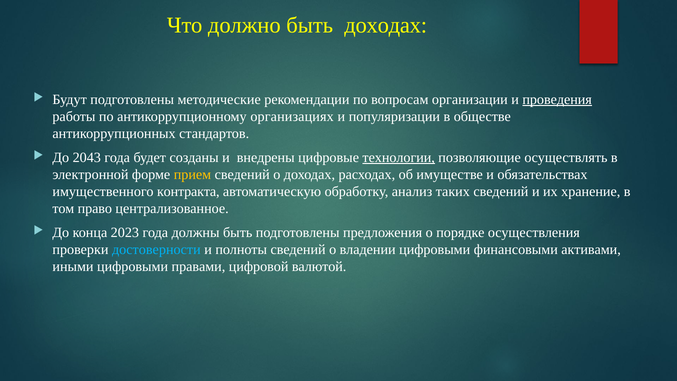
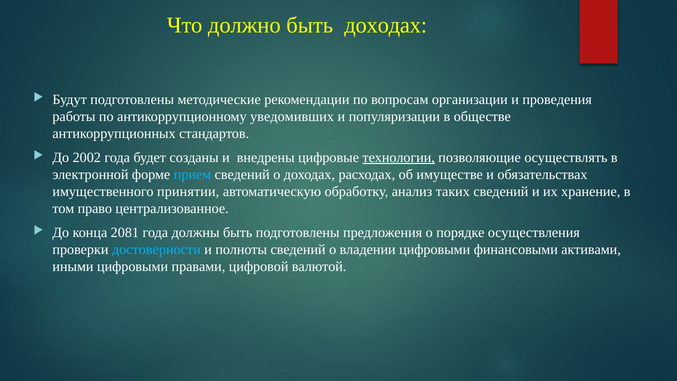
проведения underline: present -> none
организациях: организациях -> уведомивших
2043: 2043 -> 2002
прием colour: yellow -> light blue
контракта: контракта -> принятии
2023: 2023 -> 2081
